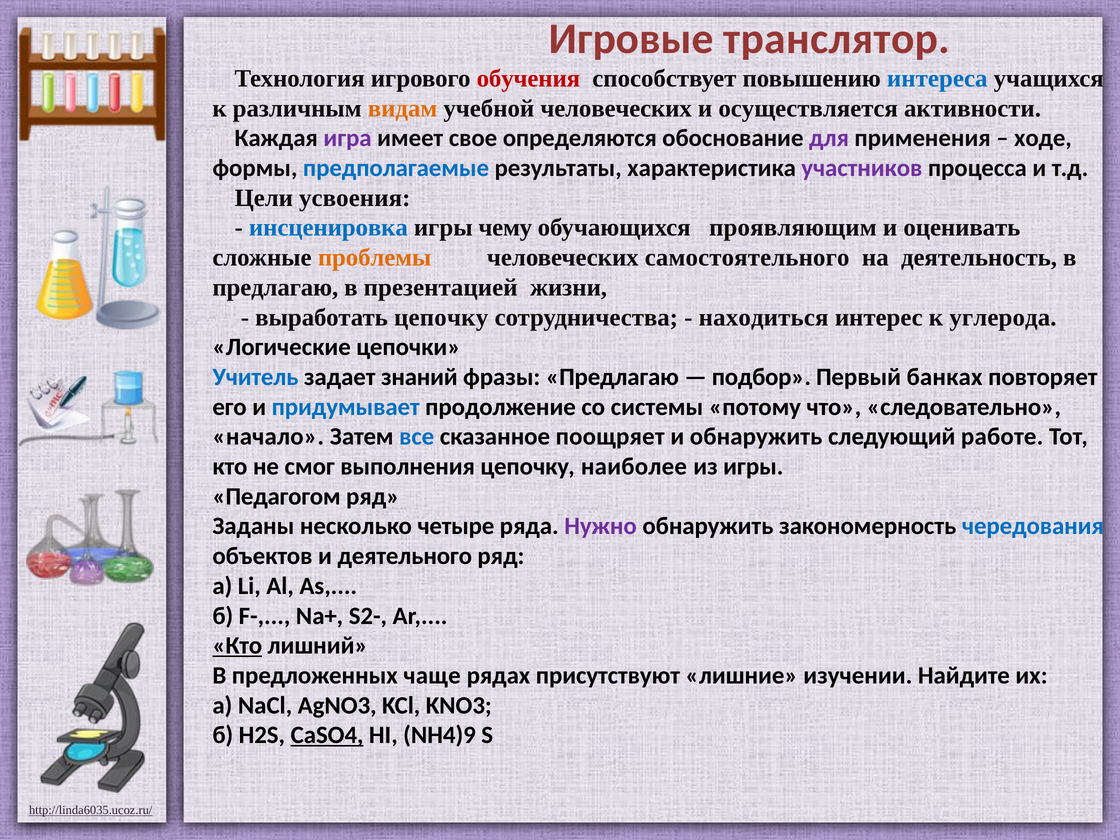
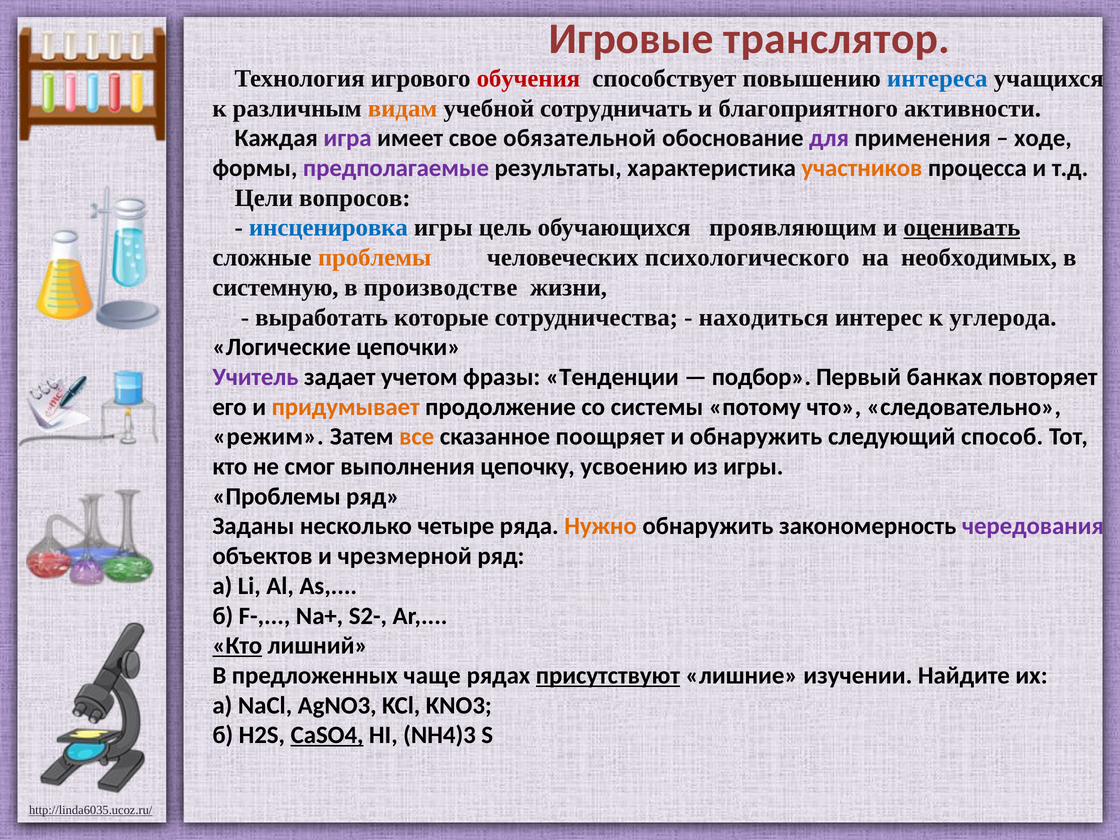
учебной человеческих: человеческих -> сотрудничать
осуществляется: осуществляется -> благоприятного
определяются: определяются -> обязательной
предполагаемые colour: blue -> purple
участников colour: purple -> orange
усвоения: усвоения -> вопросов
чему: чему -> цель
оценивать underline: none -> present
самостоятельного: самостоятельного -> психологического
деятельность: деятельность -> необходимых
предлагаю at (275, 287): предлагаю -> системную
презентацией: презентацией -> производстве
выработать цепочку: цепочку -> которые
Учитель colour: blue -> purple
знаний: знаний -> учетом
фразы Предлагаю: Предлагаю -> Тенденции
придумывает colour: blue -> orange
начало: начало -> режим
все colour: blue -> orange
работе: работе -> способ
наиболее: наиболее -> усвоению
Педагогом at (277, 496): Педагогом -> Проблемы
Нужно colour: purple -> orange
чередования colour: blue -> purple
деятельного: деятельного -> чрезмерной
присутствуют underline: none -> present
NH4)9: NH4)9 -> NH4)3
